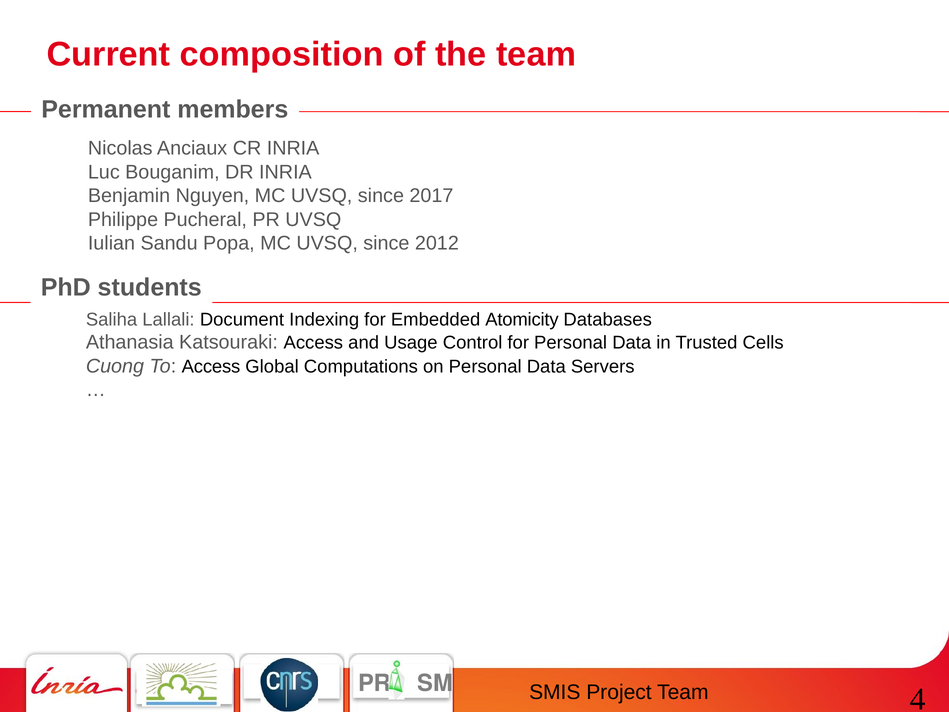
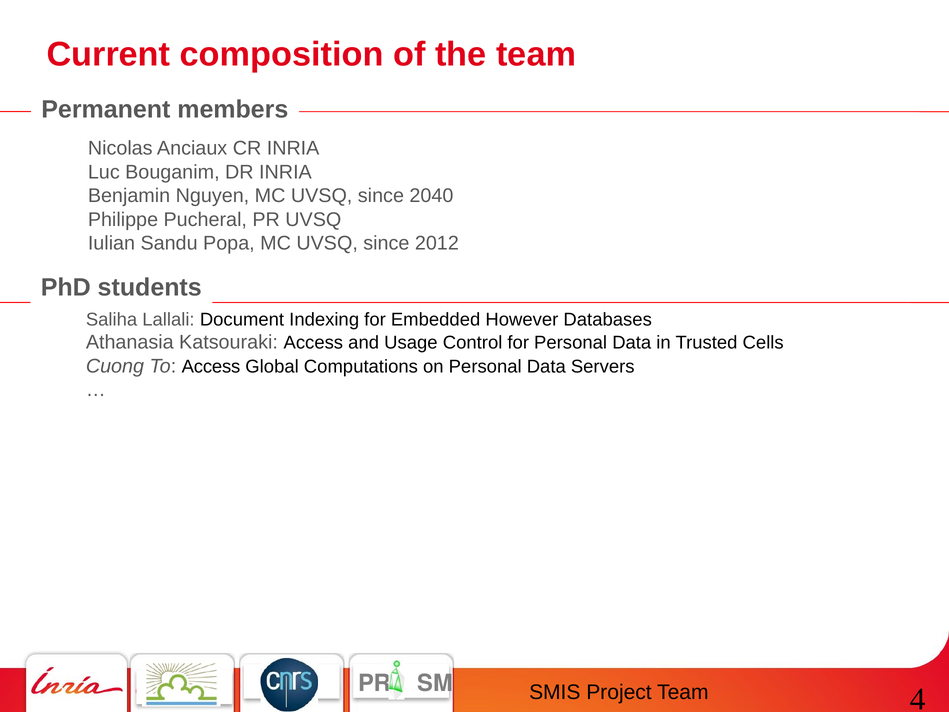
2017: 2017 -> 2040
Atomicity: Atomicity -> However
